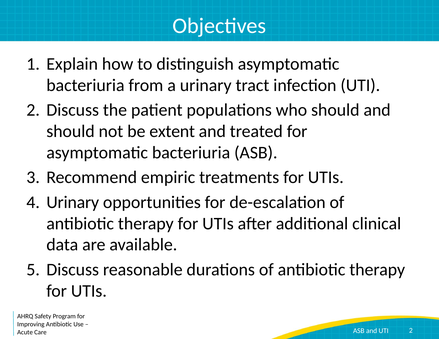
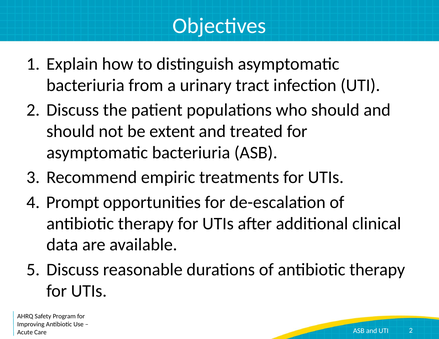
Urinary at (73, 202): Urinary -> Prompt
